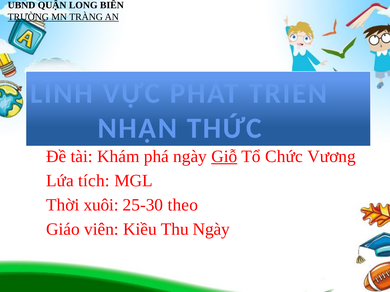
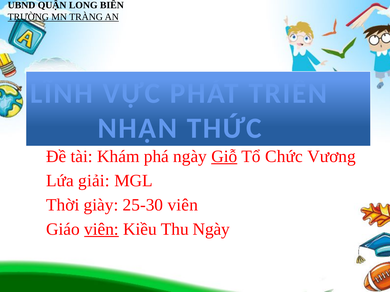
tích: tích -> giải
xuôi: xuôi -> giày
25-30 theo: theo -> viên
viên at (101, 229) underline: none -> present
